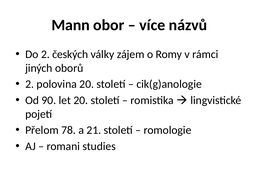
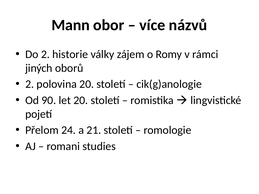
českých: českých -> historie
78: 78 -> 24
